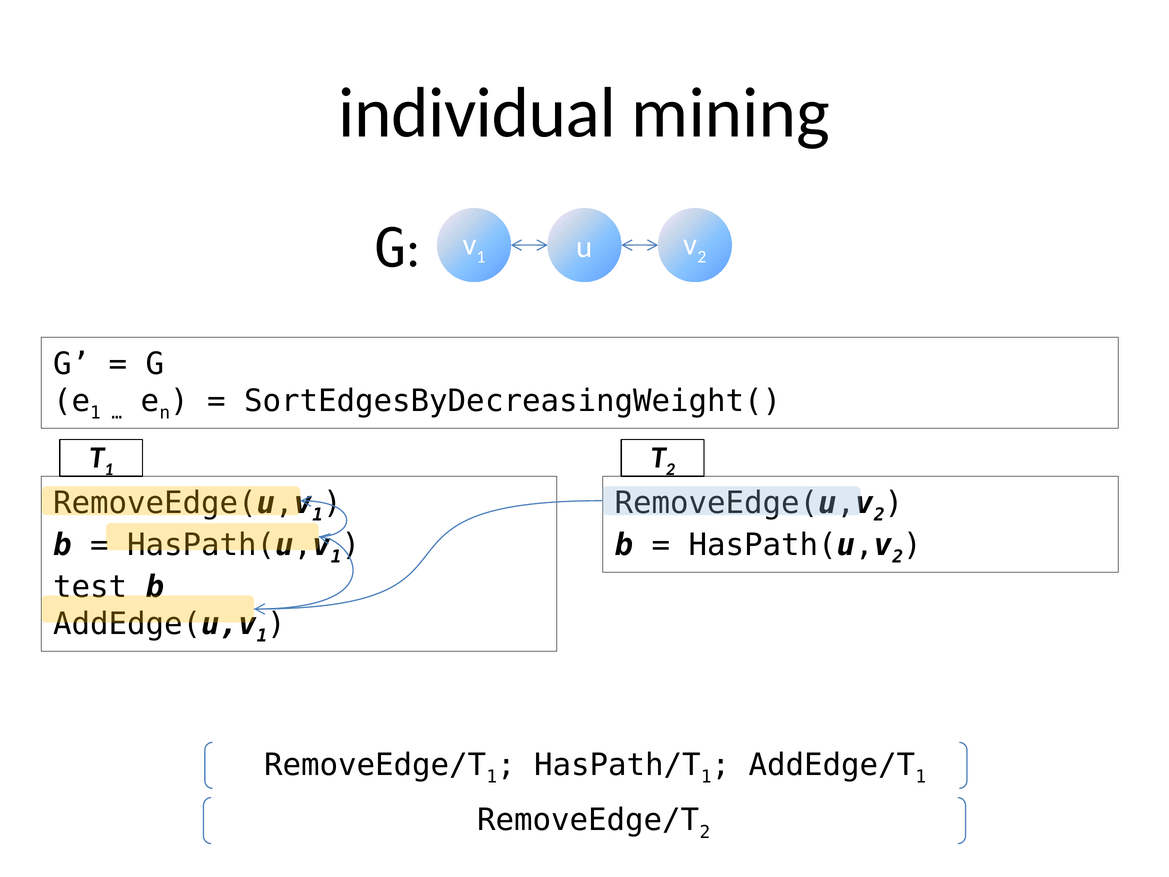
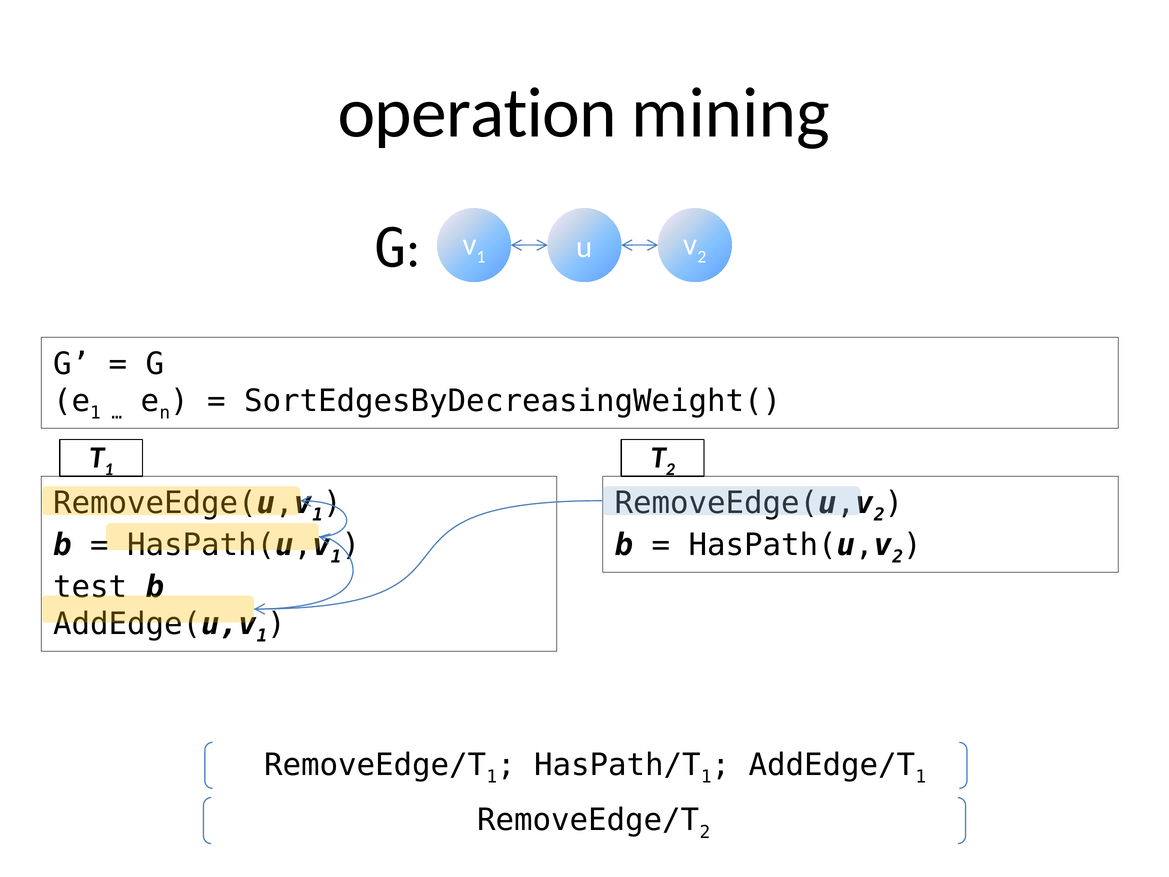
individual: individual -> operation
